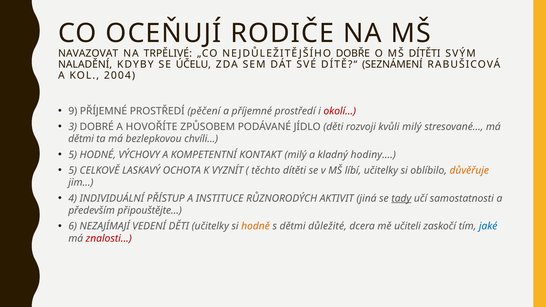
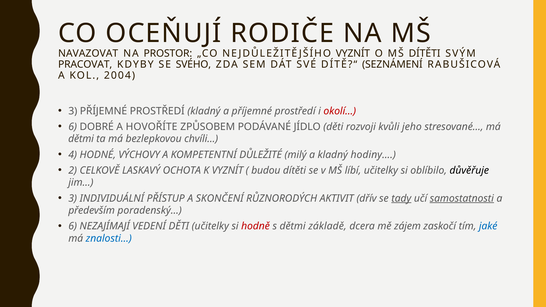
TRPĚLIVÉ: TRPĚLIVÉ -> PROSTOR
NEJDŮLEŽITĚJŠÍHO DOBŘE: DOBŘE -> VYZNÍT
NALADĚNÍ: NALADĚNÍ -> PRACOVAT
ÚČELU: ÚČELU -> SVÉHO
9 at (73, 111): 9 -> 3
PROSTŘEDÍ pěčení: pěčení -> kladný
3 at (73, 127): 3 -> 6
kvůli milý: milý -> jeho
5 at (73, 155): 5 -> 4
KONTAKT: KONTAKT -> DŮLEŽITÉ
5 at (73, 170): 5 -> 2
těchto: těchto -> budou
důvěřuje colour: orange -> black
4 at (73, 198): 4 -> 3
INSTITUCE: INSTITUCE -> SKONČENÍ
jiná: jiná -> dřív
samostatnosti underline: none -> present
připouštějte…: připouštějte… -> poradenský…
hodně colour: orange -> red
důležité: důležité -> základě
učiteli: učiteli -> zájem
znalosti… colour: red -> blue
